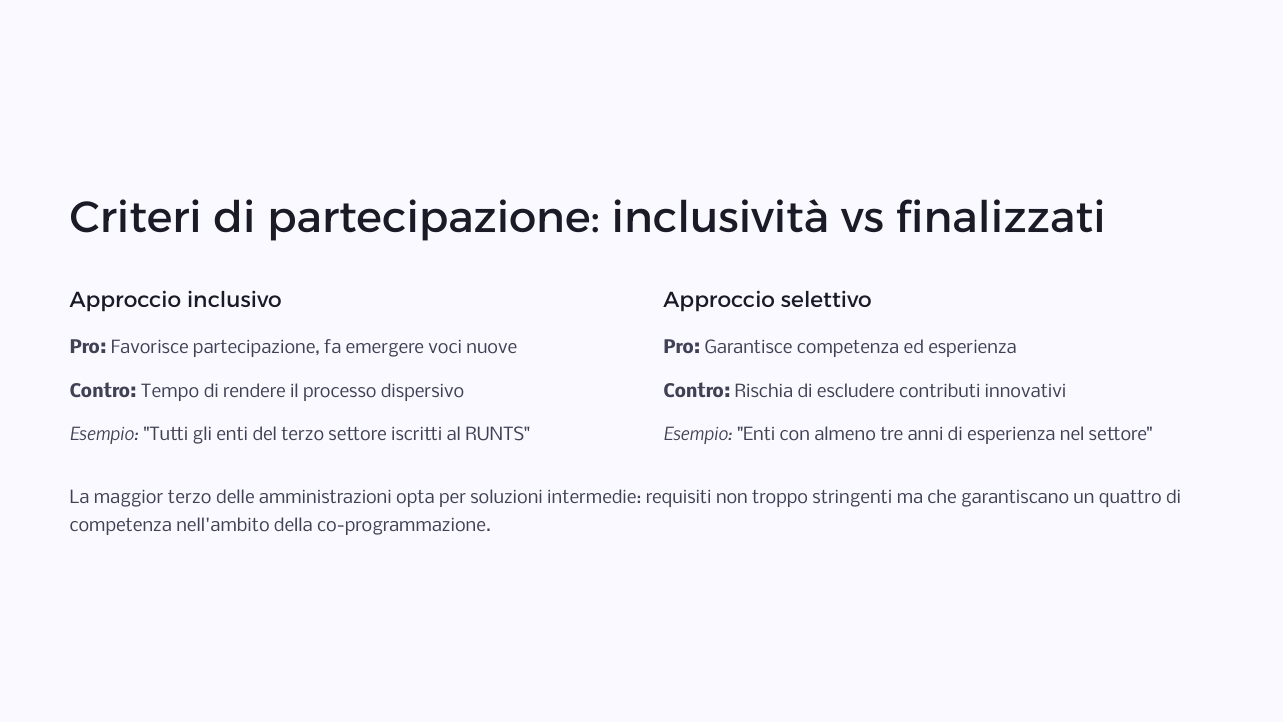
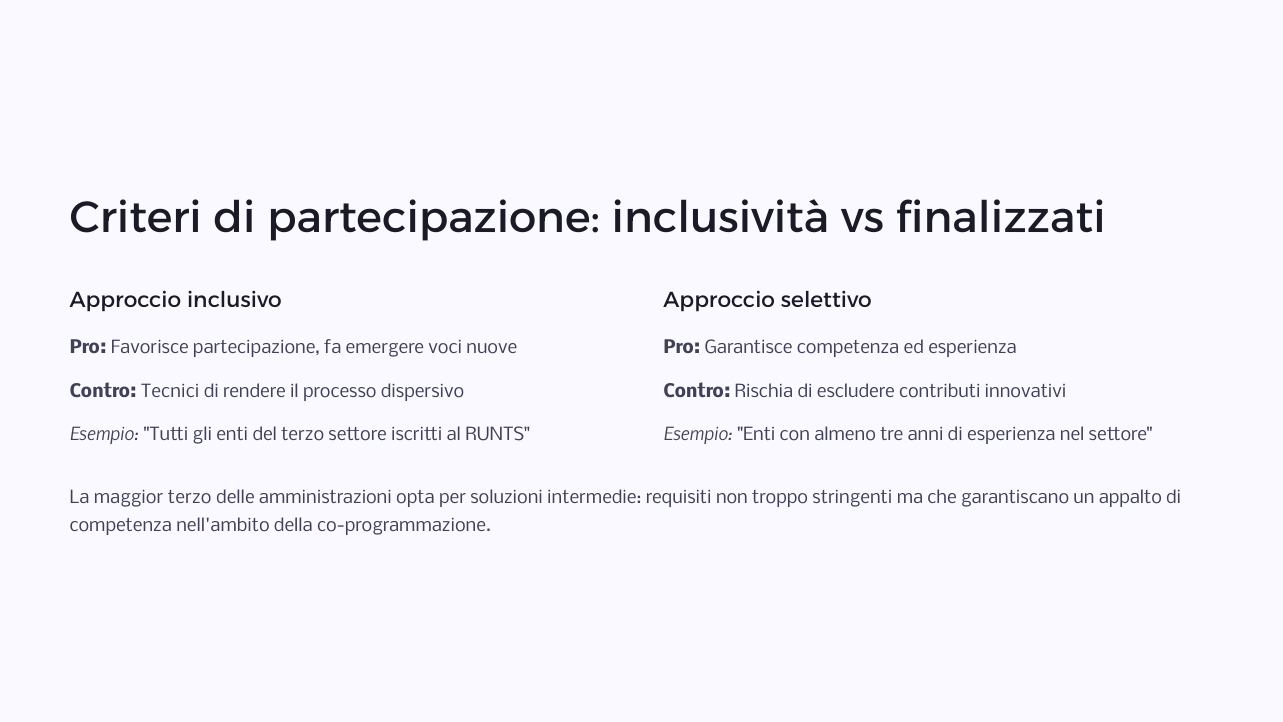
Tempo: Tempo -> Tecnici
quattro: quattro -> appalto
